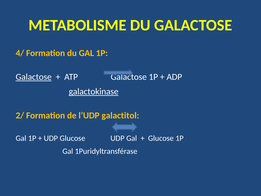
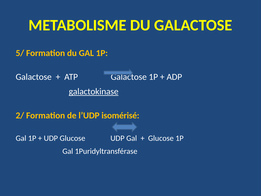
4/: 4/ -> 5/
Galactose at (34, 77) underline: present -> none
galactitol: galactitol -> isomérisé
